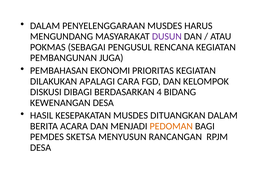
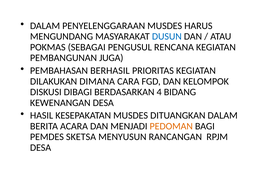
DUSUN colour: purple -> blue
EKONOMI: EKONOMI -> BERHASIL
APALAGI: APALAGI -> DIMANA
